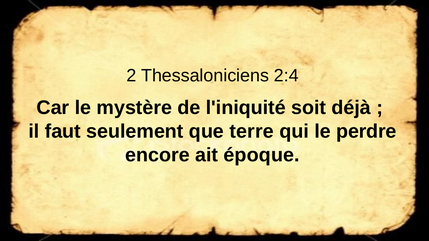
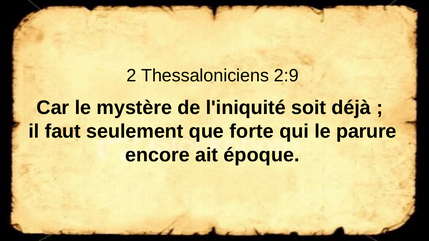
2:4: 2:4 -> 2:9
terre: terre -> forte
perdre: perdre -> parure
